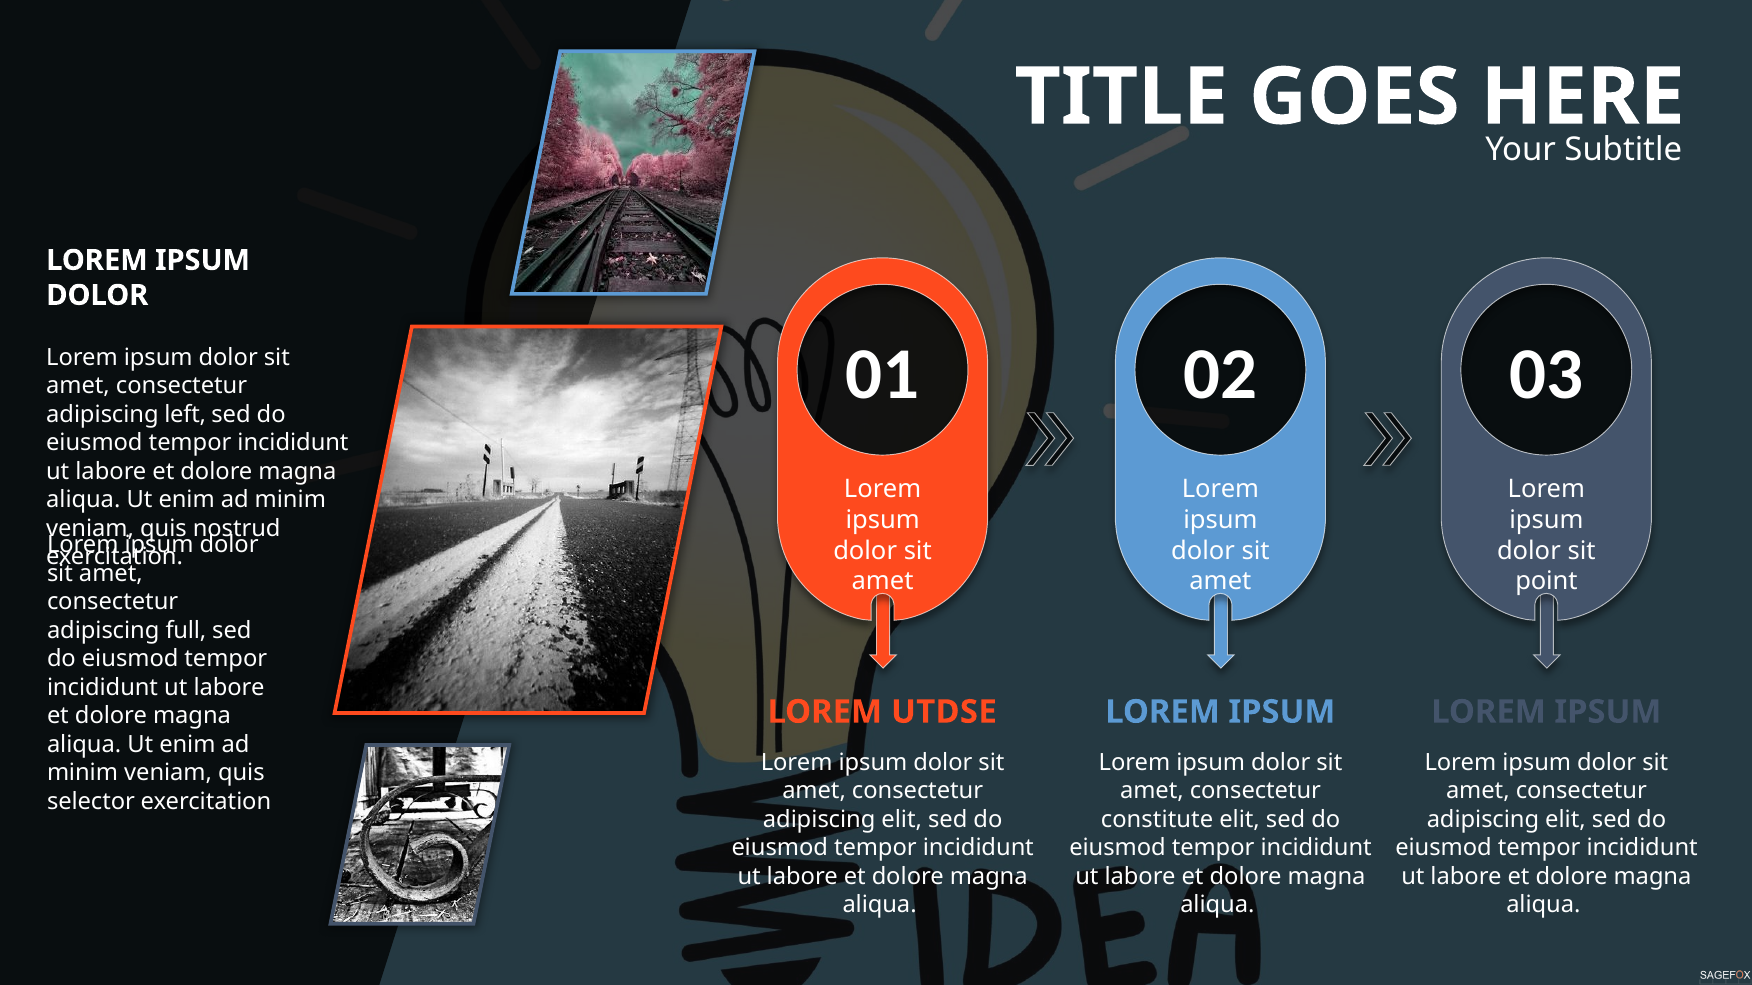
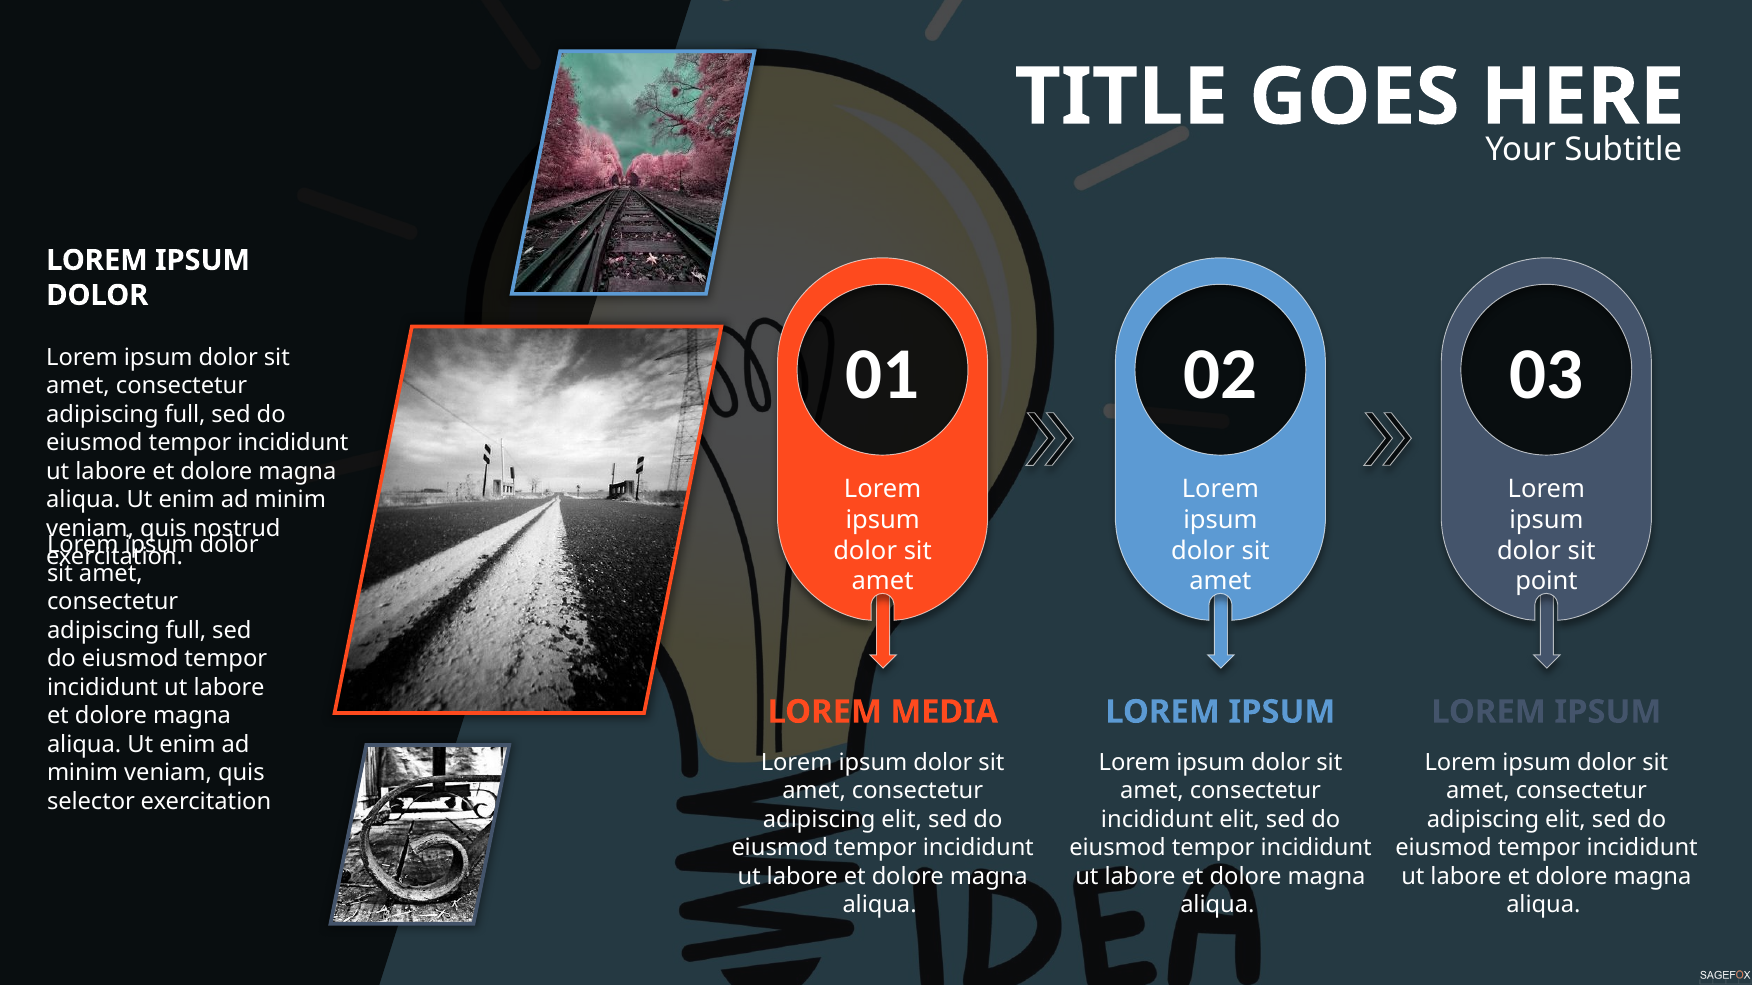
left at (185, 415): left -> full
UTDSE: UTDSE -> MEDIA
constitute at (1157, 820): constitute -> incididunt
